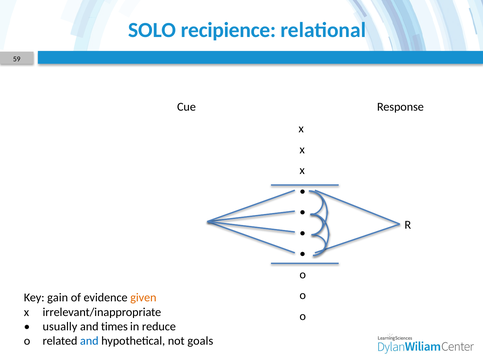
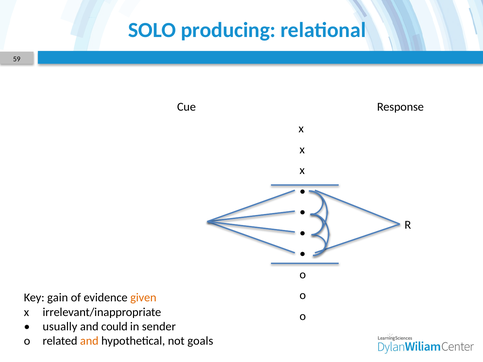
recipience: recipience -> producing
times: times -> could
reduce: reduce -> sender
and at (89, 341) colour: blue -> orange
